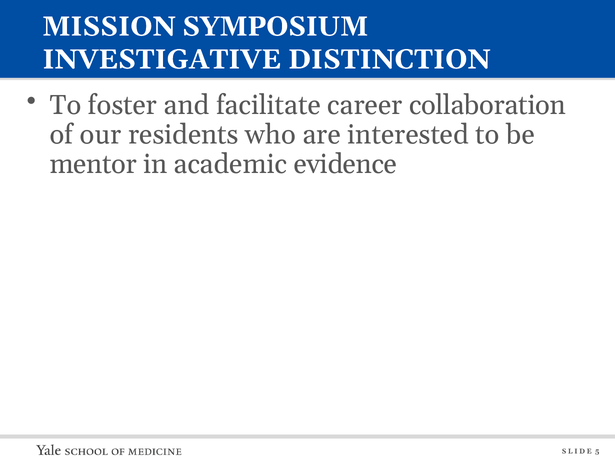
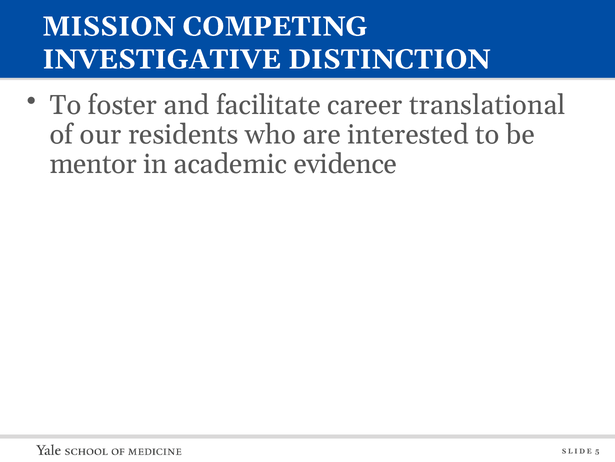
SYMPOSIUM: SYMPOSIUM -> COMPETING
collaboration: collaboration -> translational
